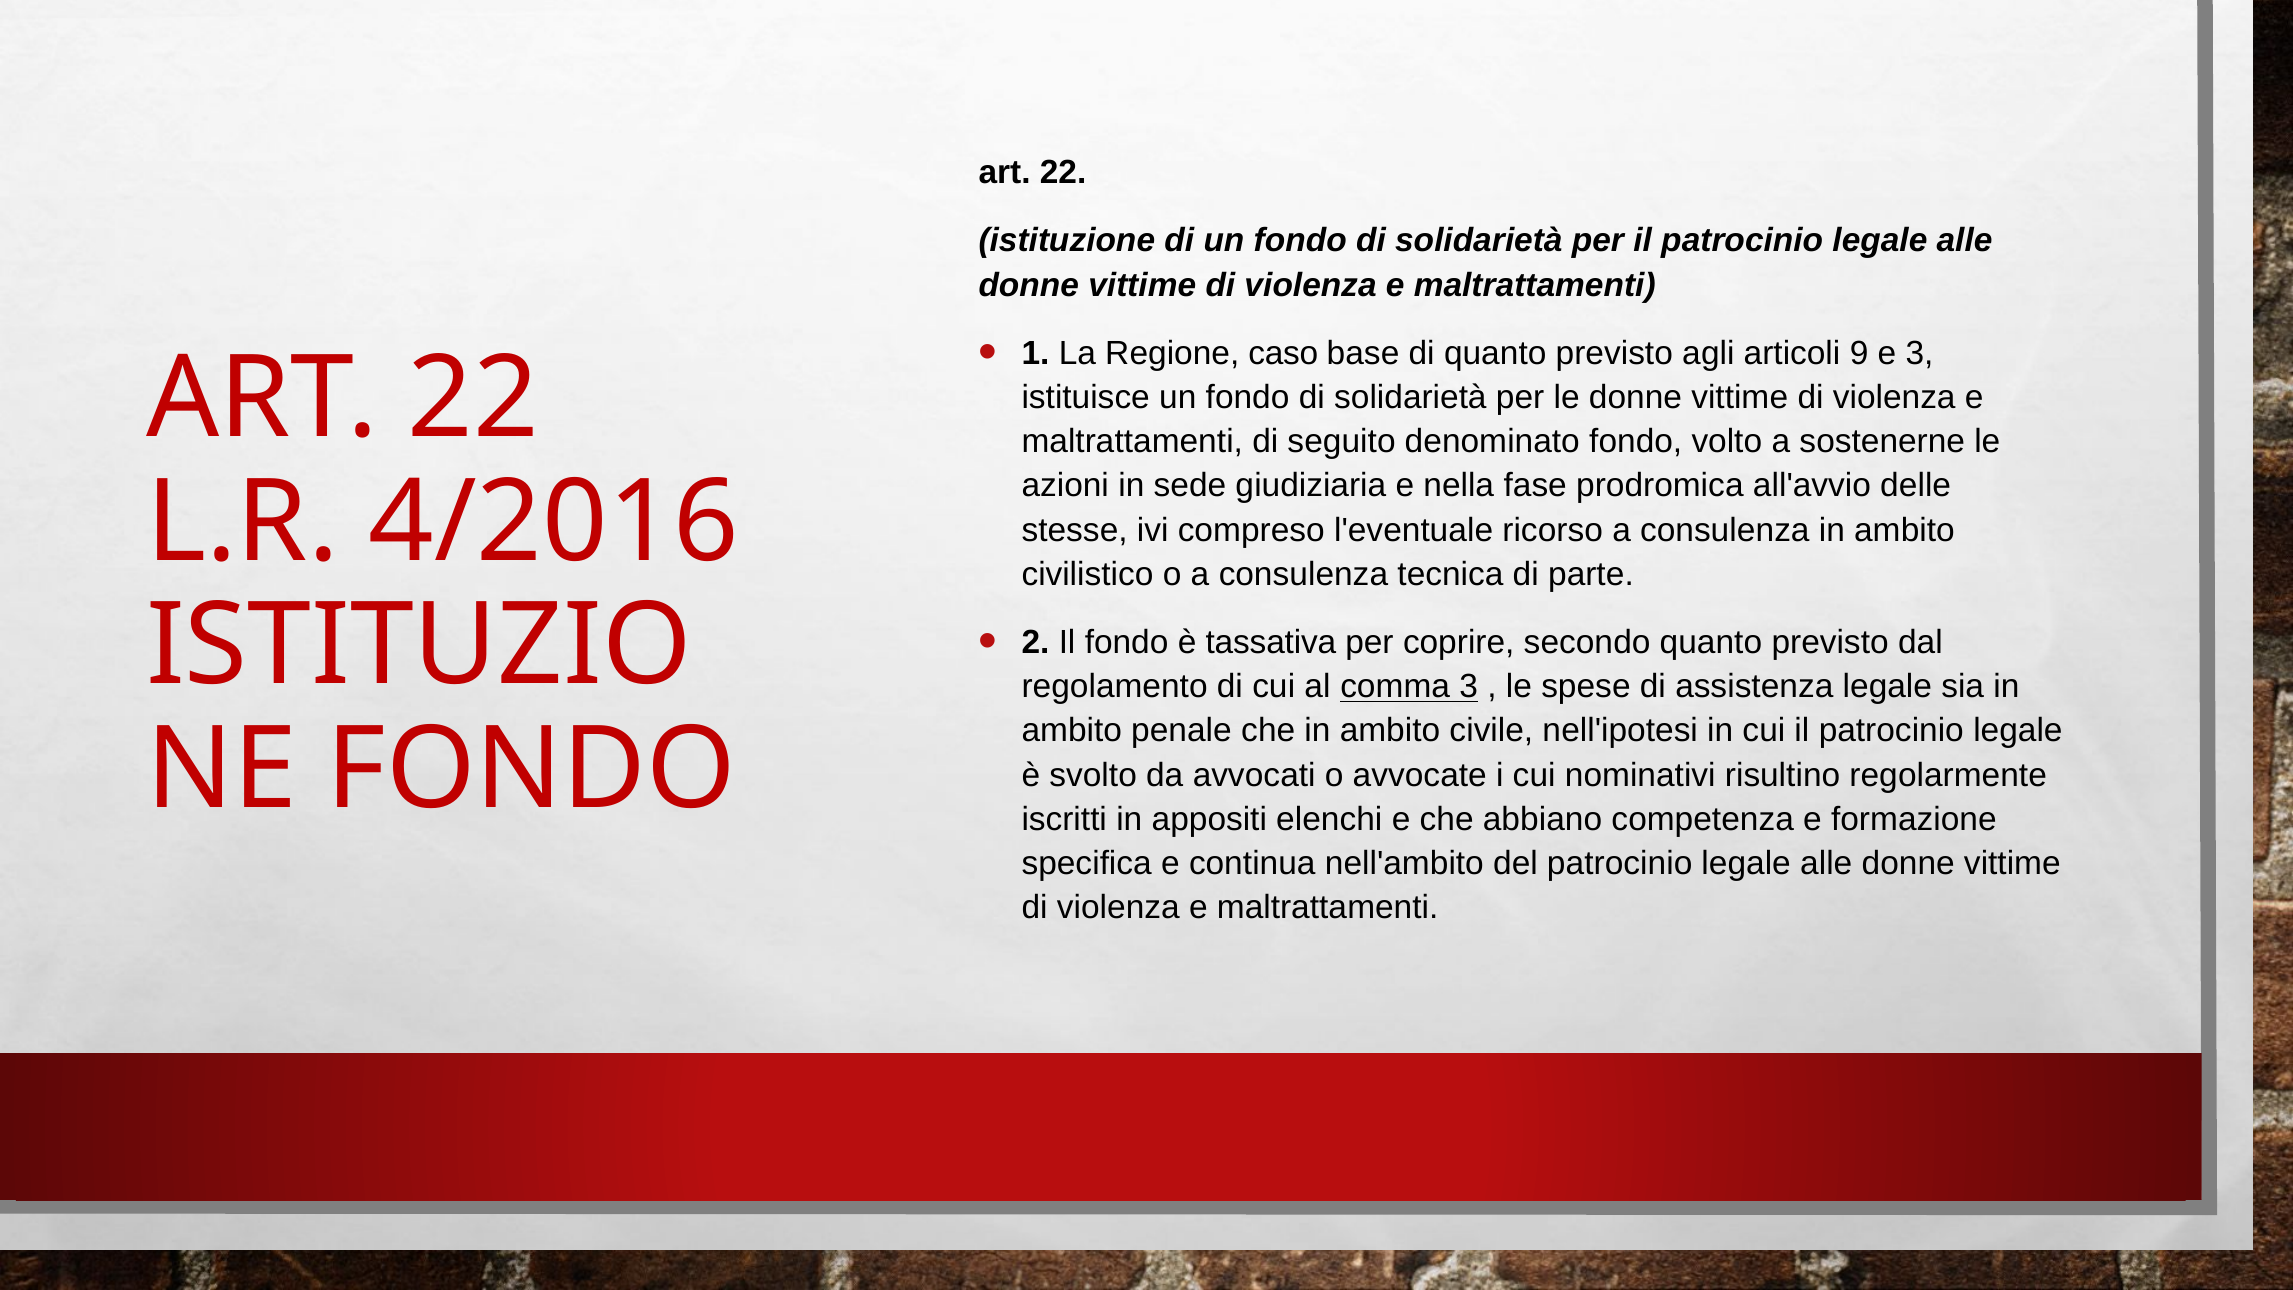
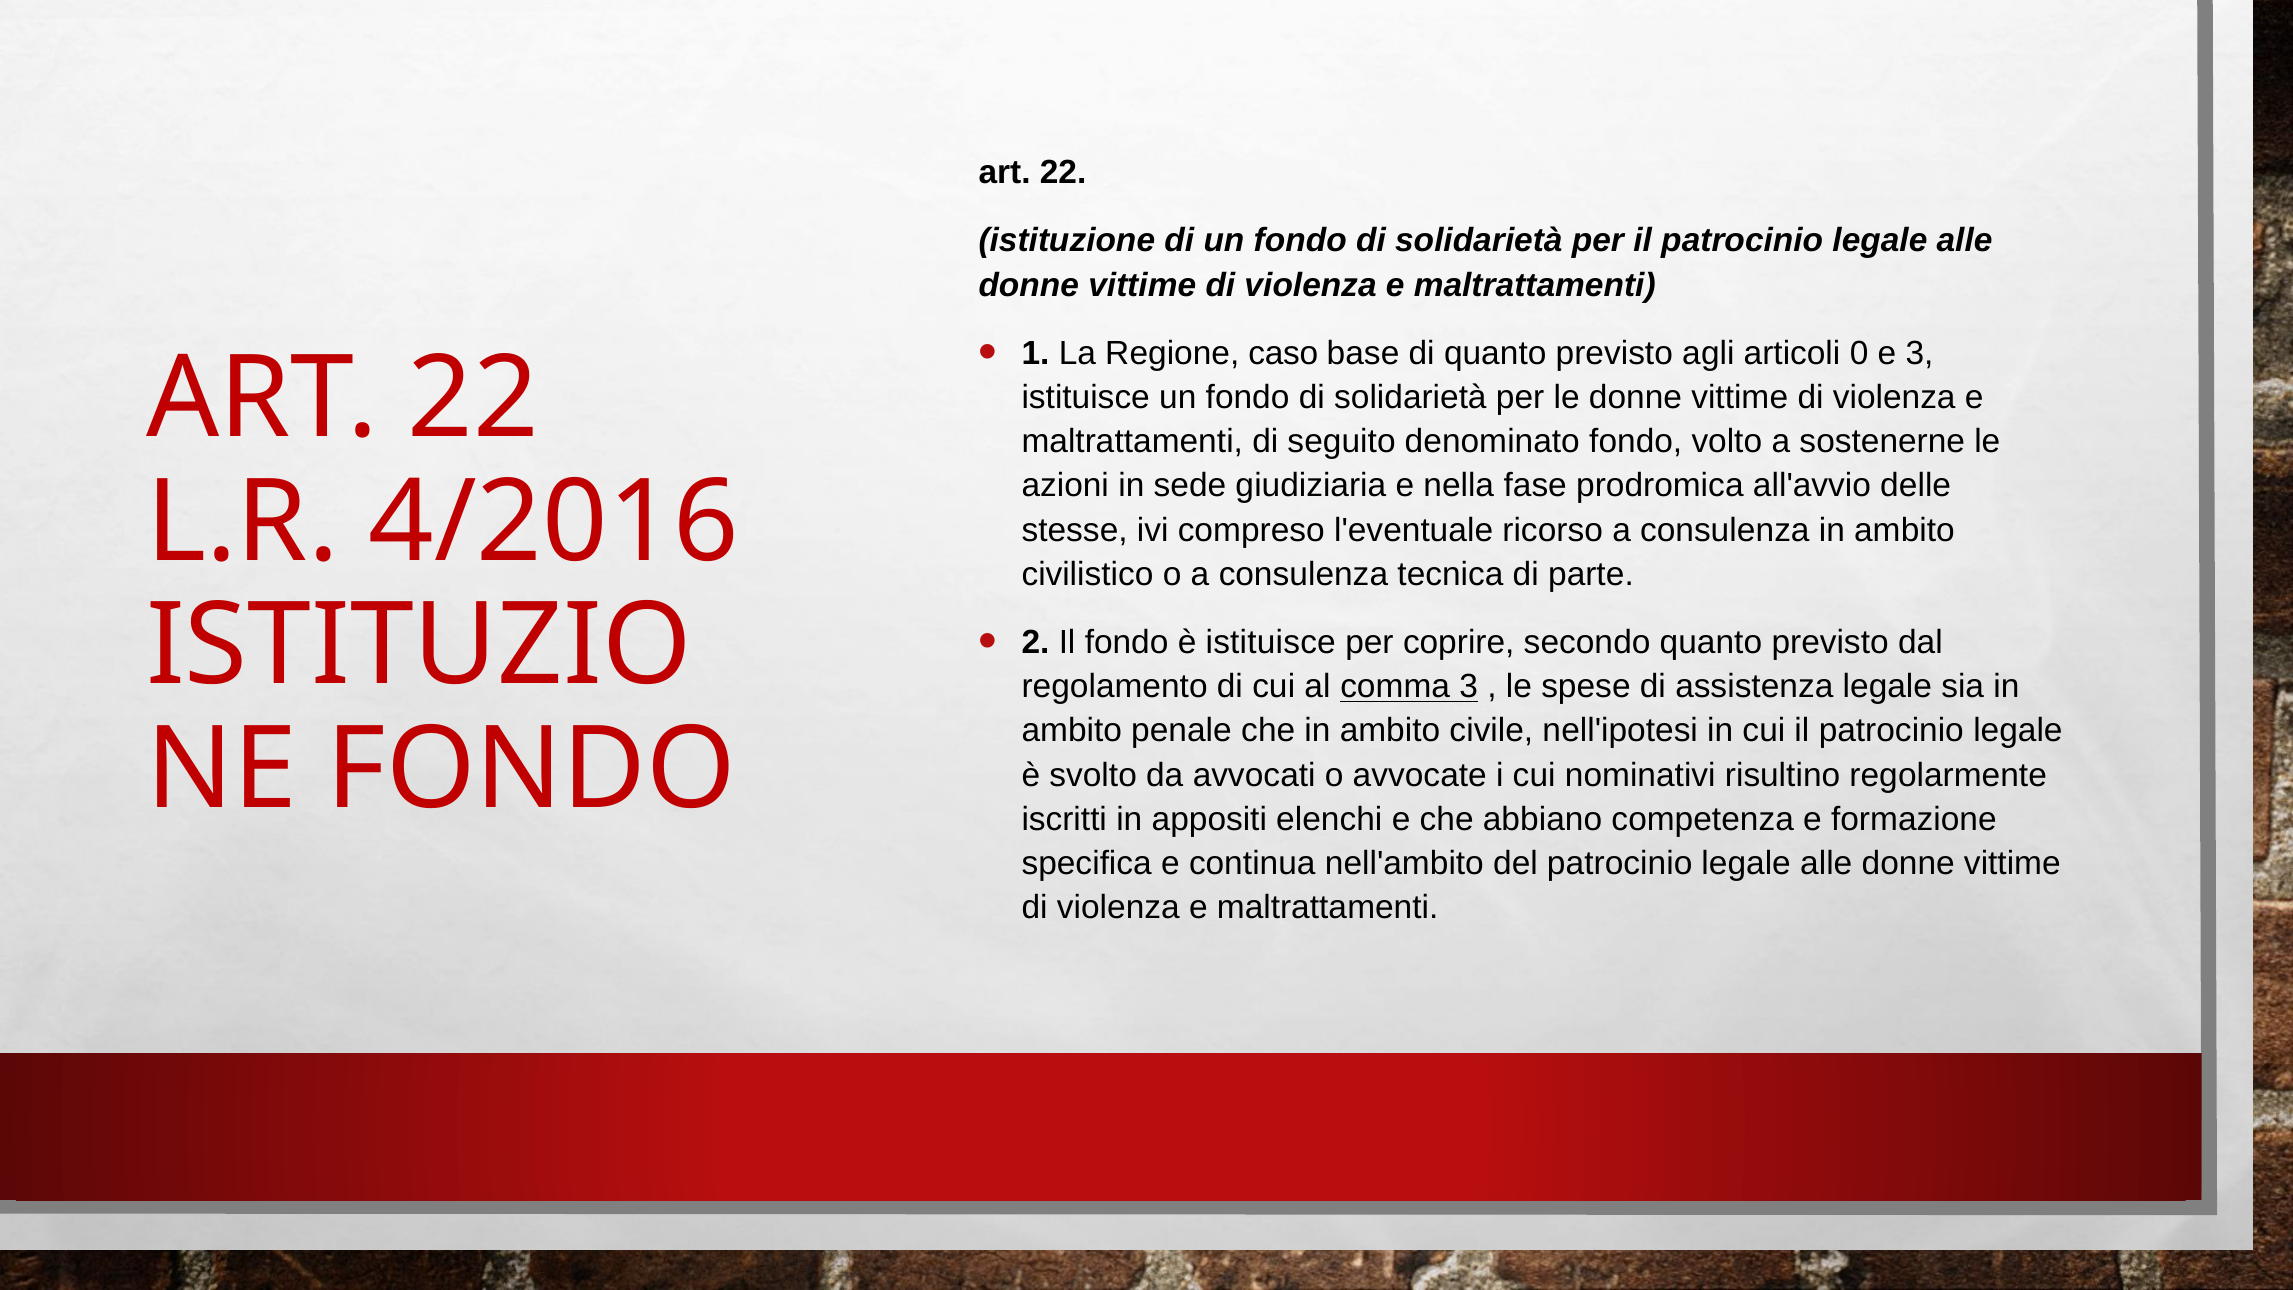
9: 9 -> 0
è tassativa: tassativa -> istituisce
